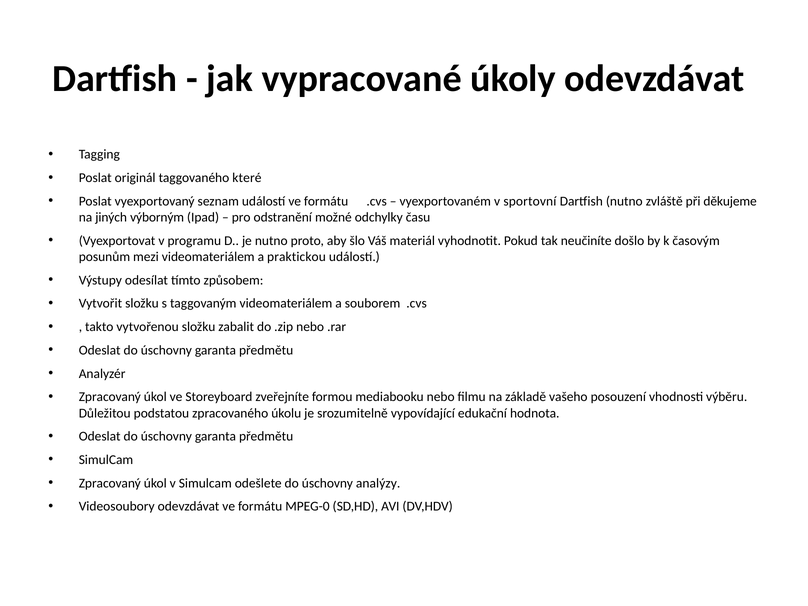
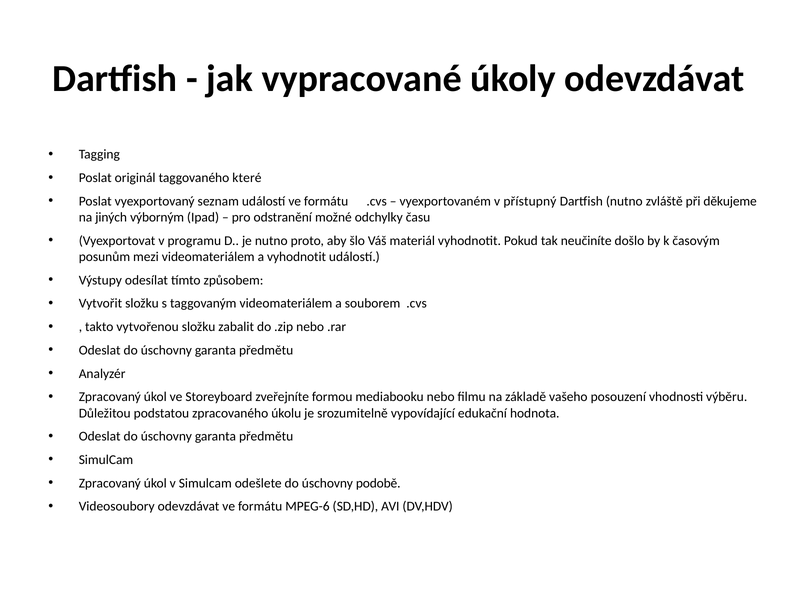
sportovní: sportovní -> přístupný
a praktickou: praktickou -> vyhodnotit
analýzy: analýzy -> podobě
MPEG-0: MPEG-0 -> MPEG-6
